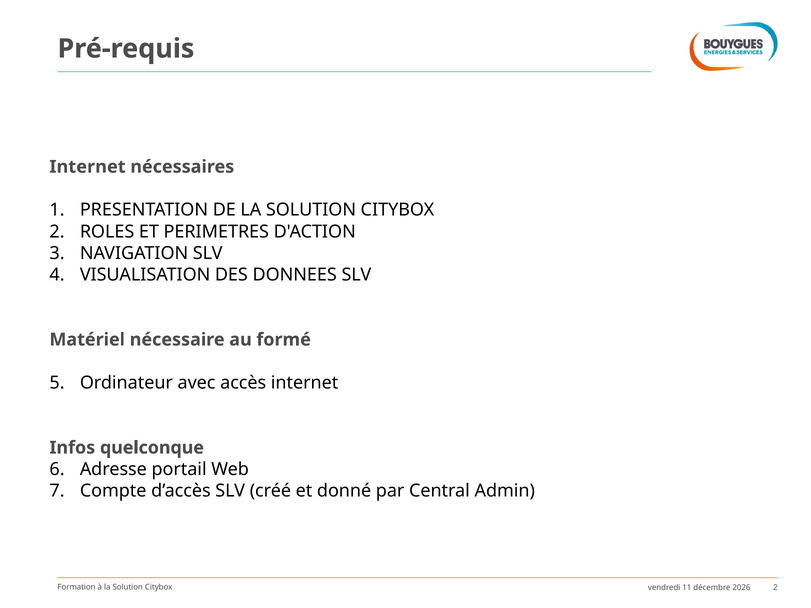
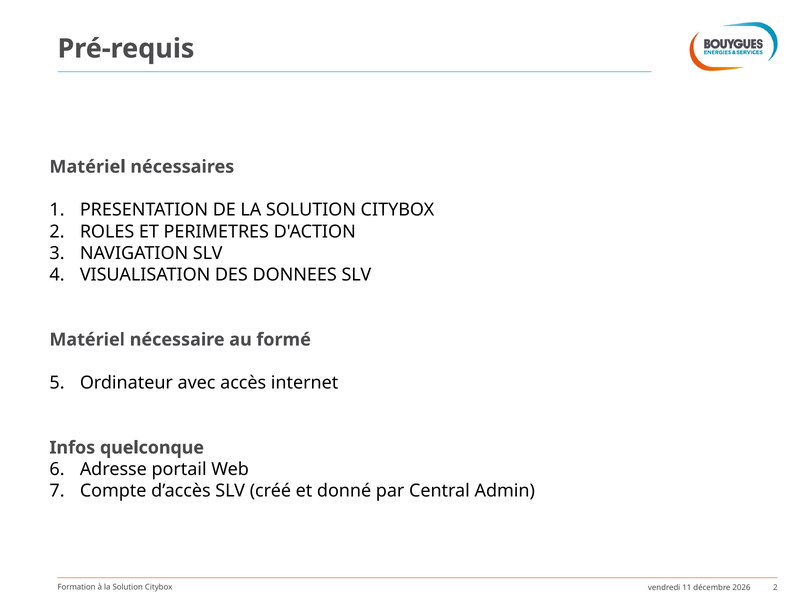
Internet at (88, 167): Internet -> Matériel
